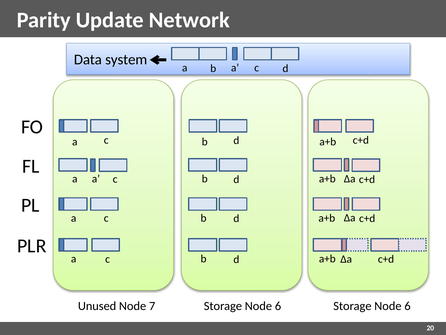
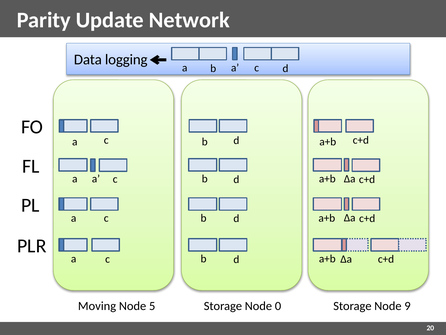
system: system -> logging
Unused: Unused -> Moving
7: 7 -> 5
6 at (278, 306): 6 -> 0
6 at (408, 306): 6 -> 9
